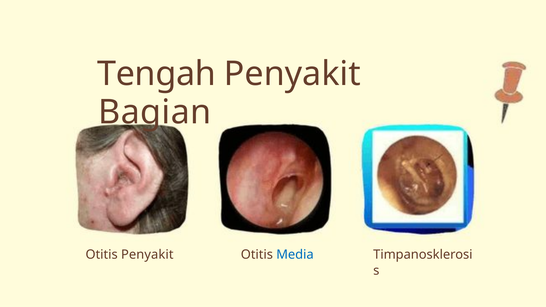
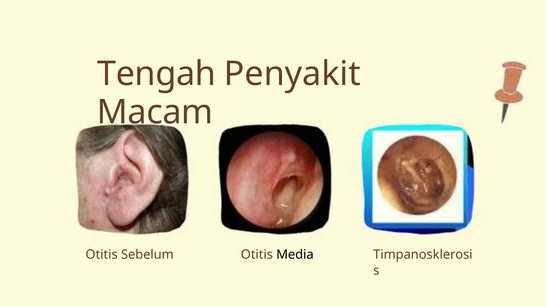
Bagian: Bagian -> Macam
Otitis Penyakit: Penyakit -> Sebelum
Media colour: blue -> black
